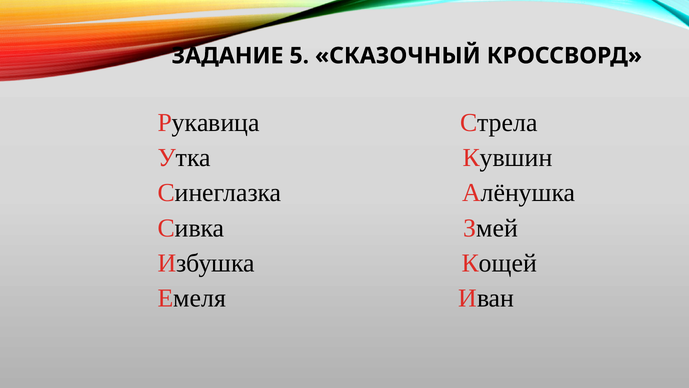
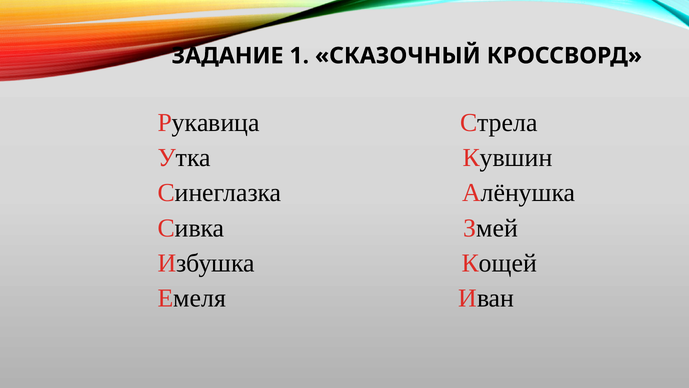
5: 5 -> 1
